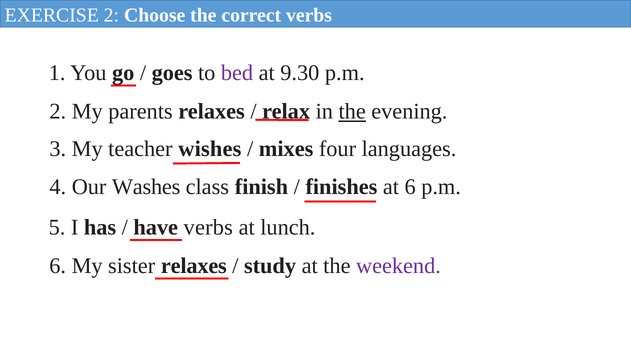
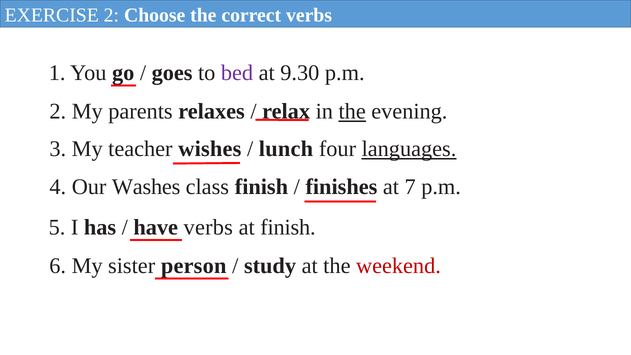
mixes: mixes -> lunch
languages underline: none -> present
at 6: 6 -> 7
at lunch: lunch -> finish
sister relaxes: relaxes -> person
weekend colour: purple -> red
